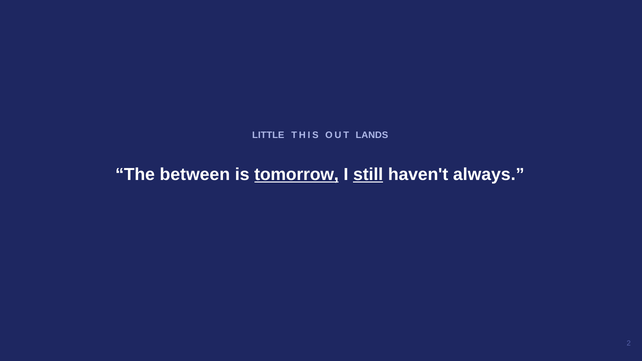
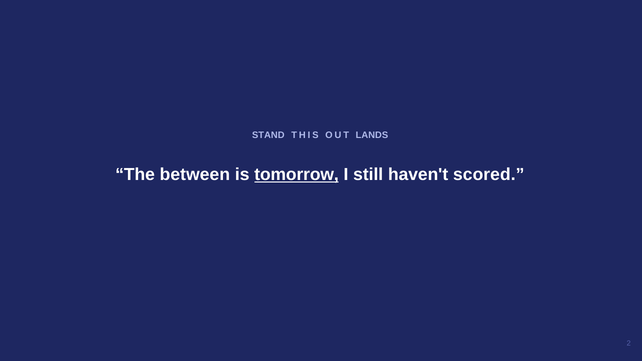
LITTLE: LITTLE -> STAND
still underline: present -> none
always: always -> scored
